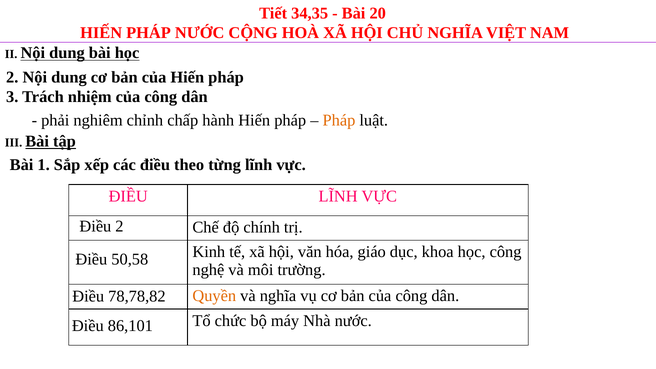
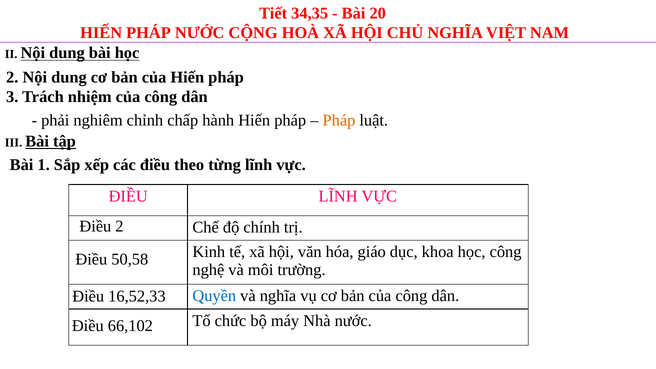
Quyền colour: orange -> blue
78,78,82: 78,78,82 -> 16,52,33
86,101: 86,101 -> 66,102
